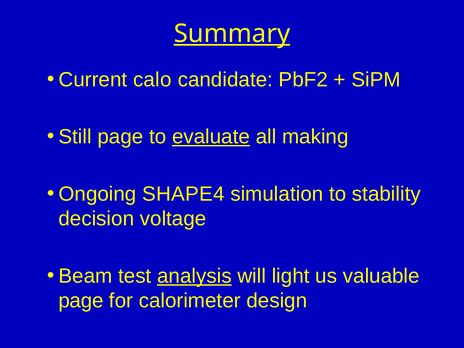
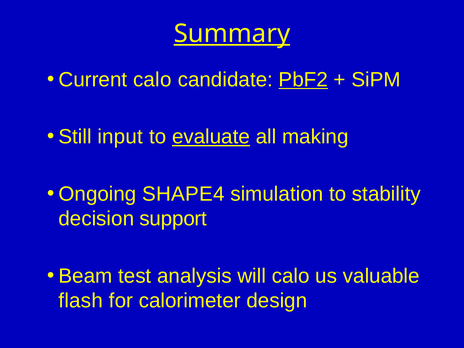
PbF2 underline: none -> present
Still page: page -> input
voltage: voltage -> support
analysis underline: present -> none
will light: light -> calo
page at (81, 301): page -> flash
